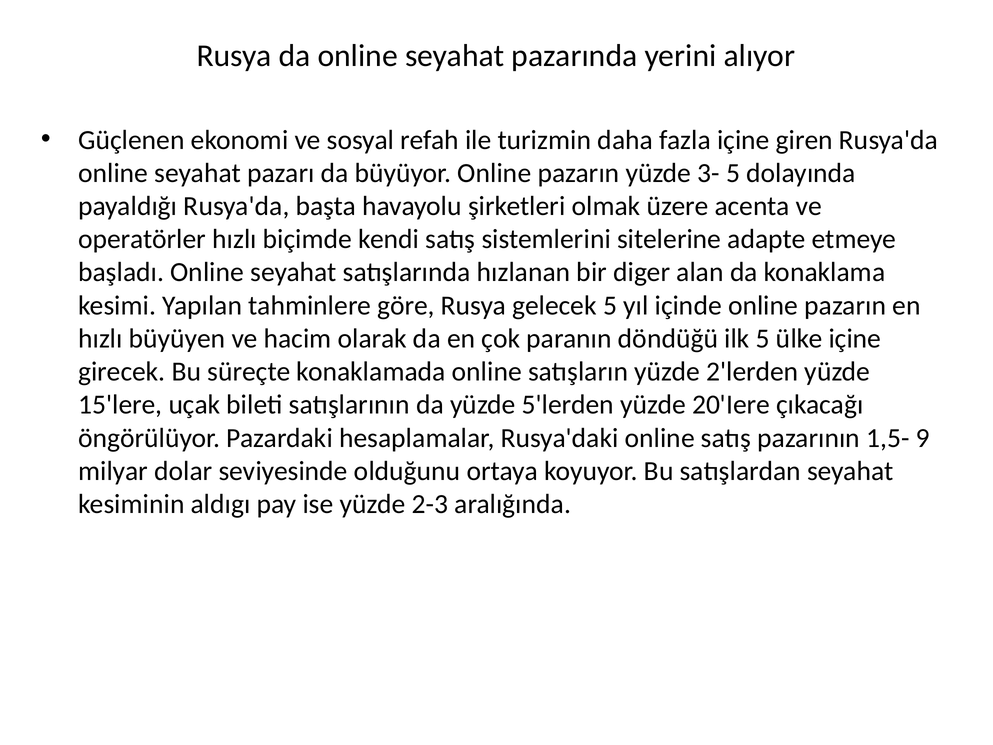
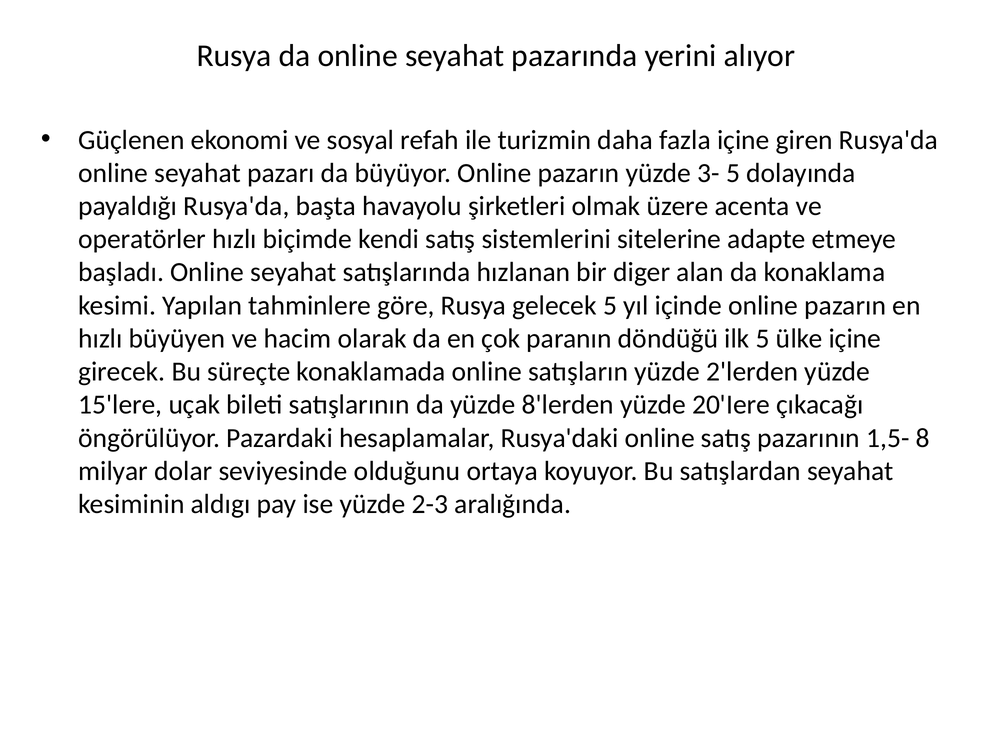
5'lerden: 5'lerden -> 8'lerden
9: 9 -> 8
